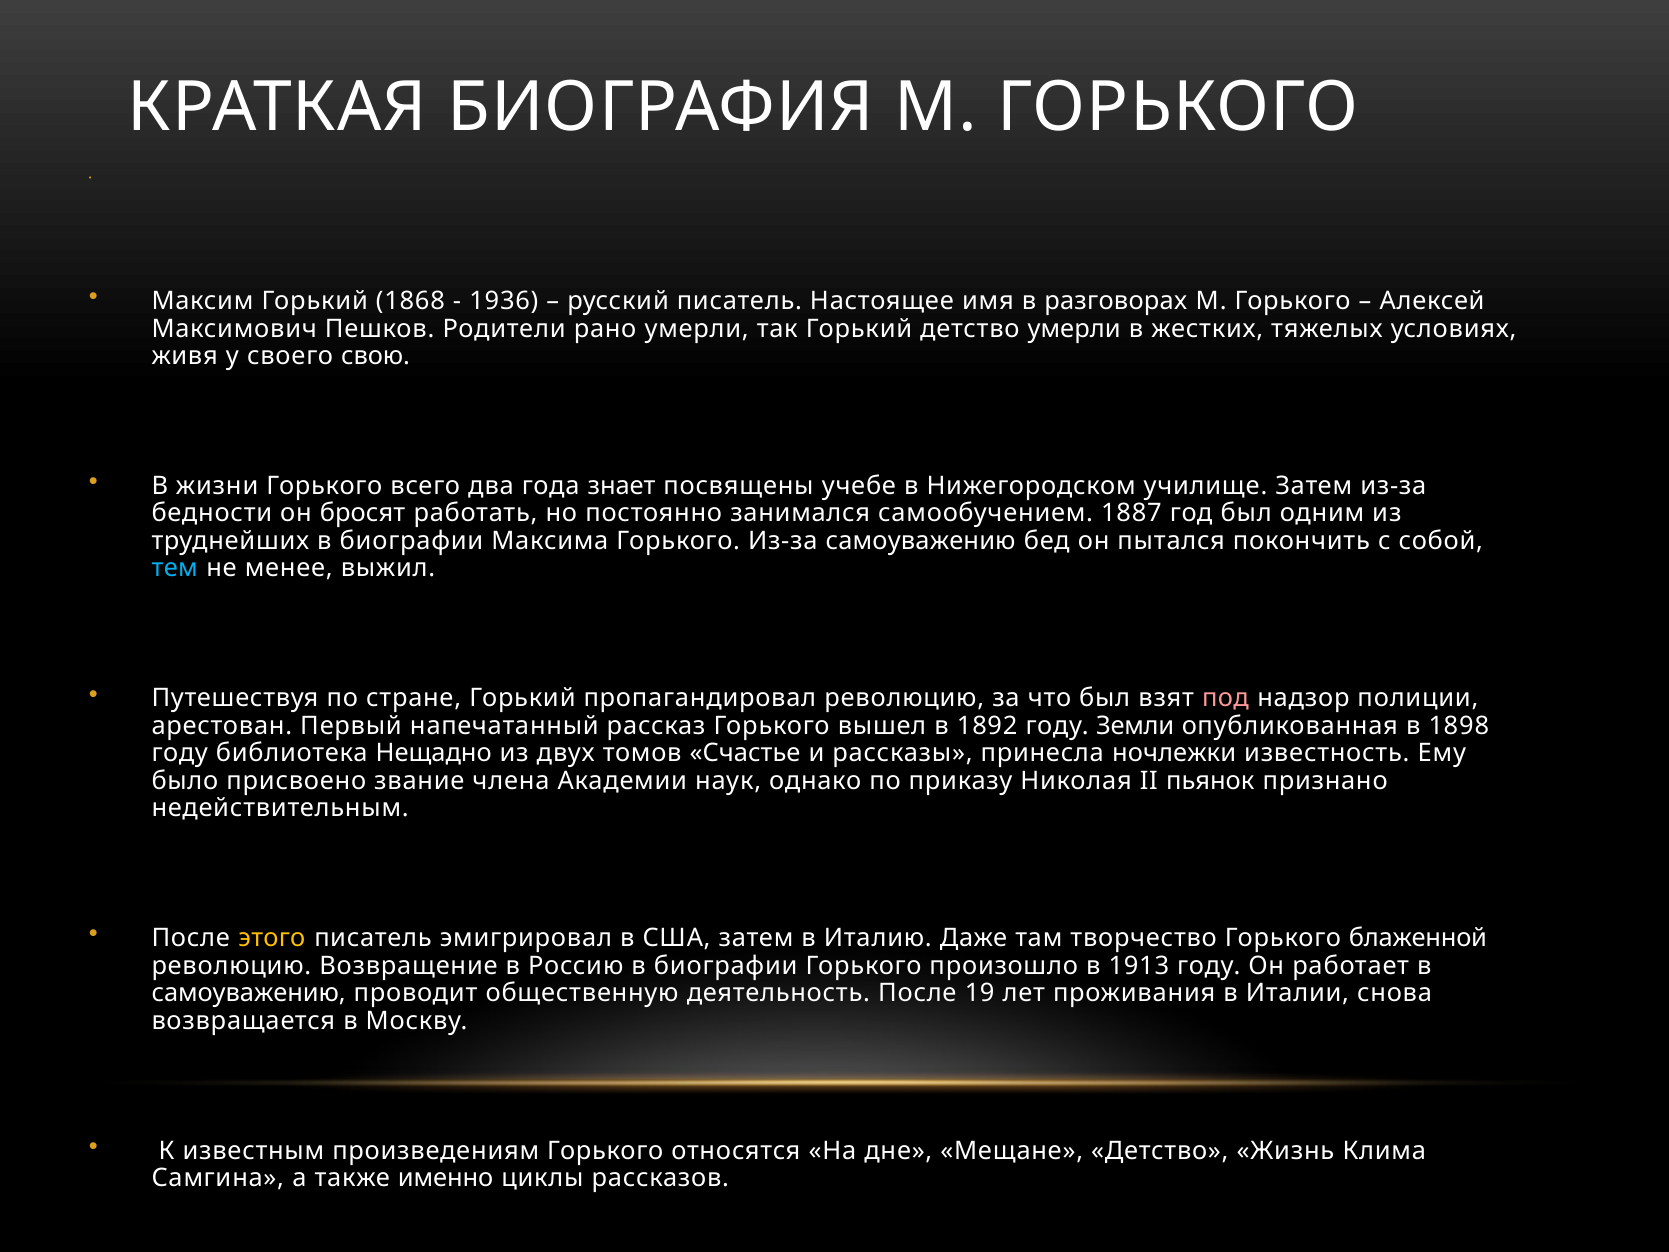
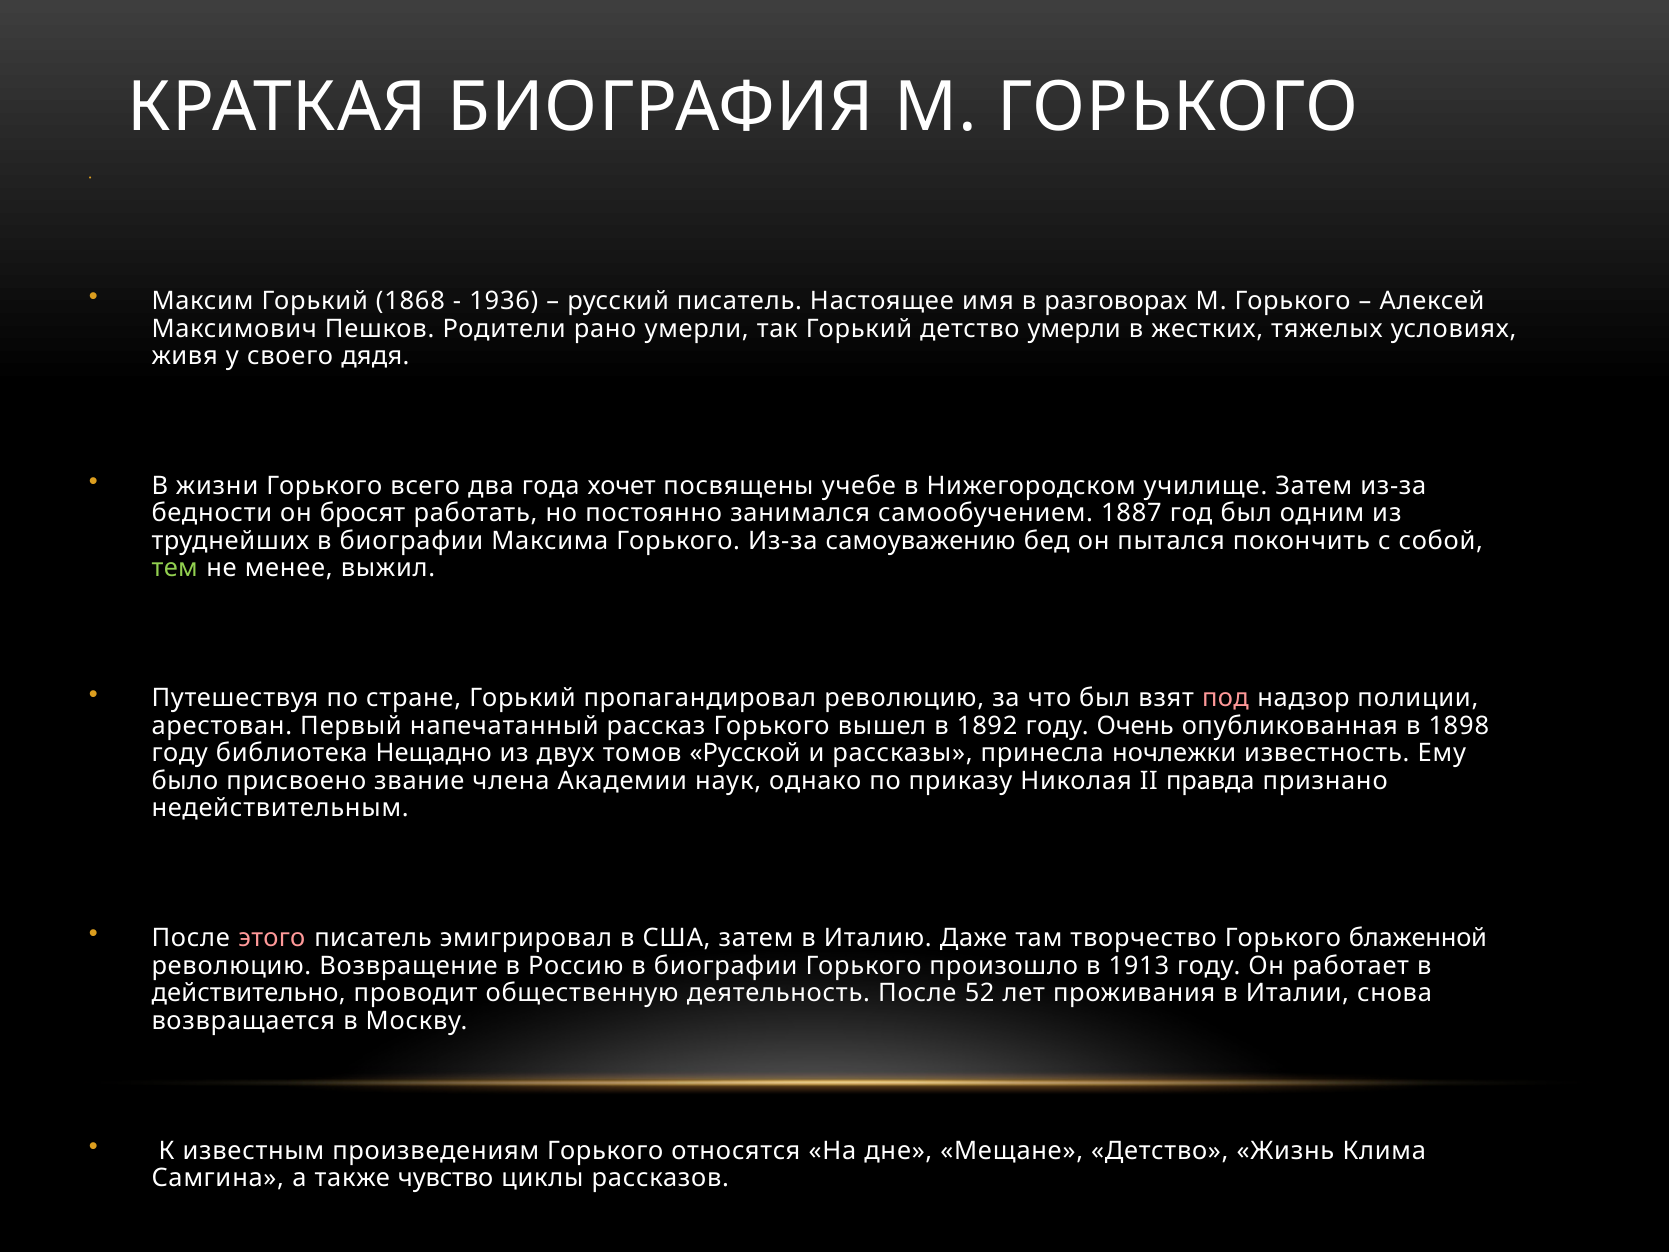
свою: свою -> дядя
знает: знает -> хочет
тем colour: light blue -> light green
Земли: Земли -> Очень
Счастье: Счастье -> Русской
пьянок: пьянок -> правда
этого colour: yellow -> pink
самоуважению at (249, 993): самоуважению -> действительно
19: 19 -> 52
именно: именно -> чувство
